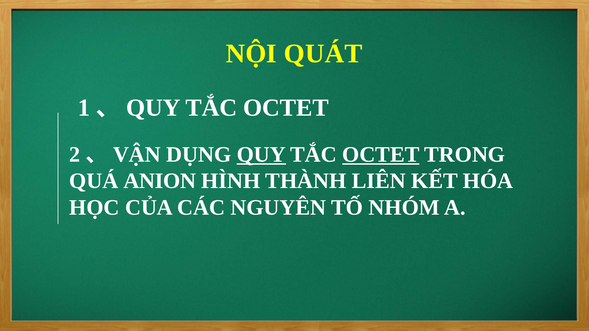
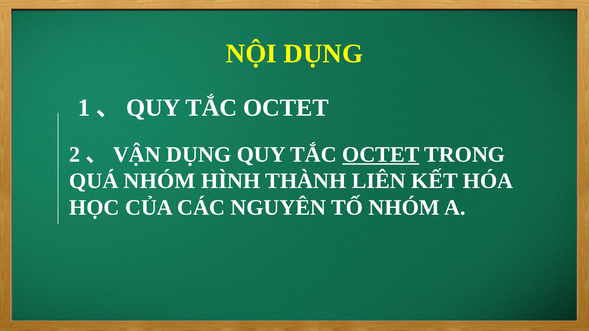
NỘI QUÁT: QUÁT -> DỤNG
QUY at (261, 155) underline: present -> none
QUÁ ANION: ANION -> NHÓM
